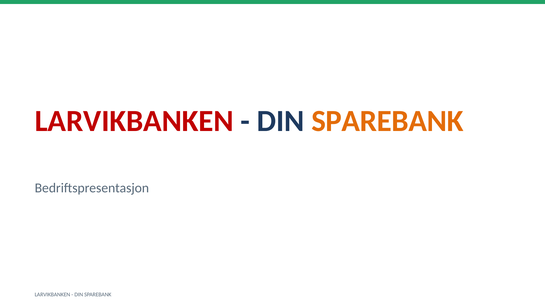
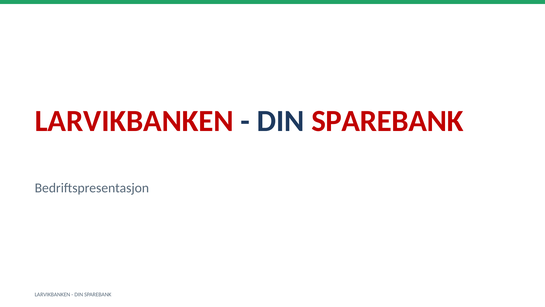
SPAREBANK at (387, 121) colour: orange -> red
